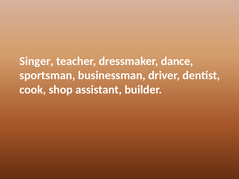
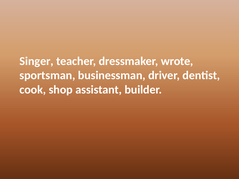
dance: dance -> wrote
